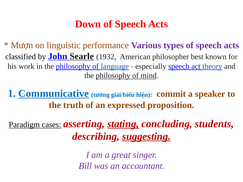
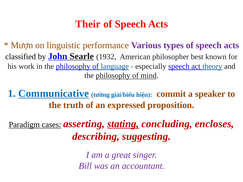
Down: Down -> Their
students: students -> encloses
suggesting underline: present -> none
